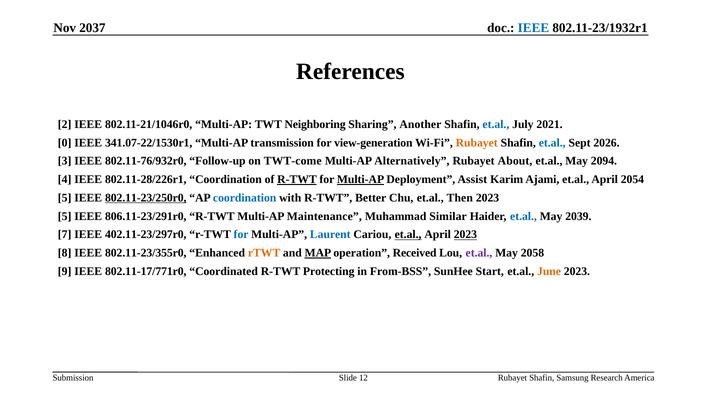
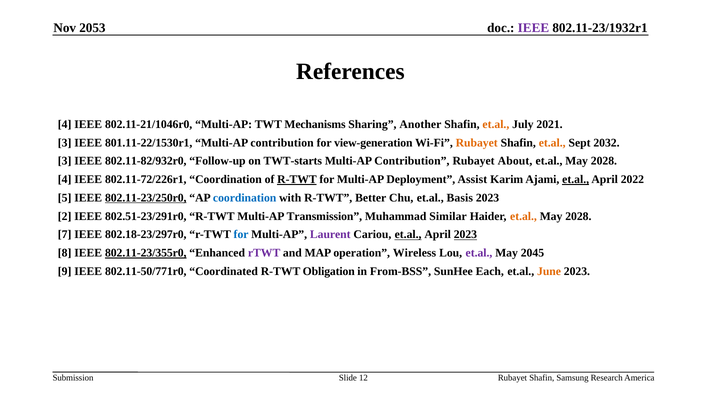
2037: 2037 -> 2053
IEEE at (533, 28) colour: blue -> purple
2 at (65, 124): 2 -> 4
Neighboring: Neighboring -> Mechanisms
et.al at (496, 124) colour: blue -> orange
0 at (65, 143): 0 -> 3
341.07-22/1530r1: 341.07-22/1530r1 -> 801.11-22/1530r1
transmission at (282, 143): transmission -> contribution
et.al at (552, 143) colour: blue -> orange
2026: 2026 -> 2032
802.11-76/932r0: 802.11-76/932r0 -> 802.11-82/932r0
TWT-come: TWT-come -> TWT-starts
Alternatively at (412, 161): Alternatively -> Contribution
2094 at (604, 161): 2094 -> 2028
802.11-28/226r1: 802.11-28/226r1 -> 802.11-72/226r1
Multi-AP at (361, 180) underline: present -> none
et.al at (576, 180) underline: none -> present
2054: 2054 -> 2022
Then: Then -> Basis
5 at (65, 216): 5 -> 2
806.11-23/291r0: 806.11-23/291r0 -> 802.51-23/291r0
Maintenance: Maintenance -> Transmission
et.al at (524, 216) colour: blue -> orange
2039 at (578, 216): 2039 -> 2028
402.11-23/297r0: 402.11-23/297r0 -> 802.18-23/297r0
Laurent colour: blue -> purple
802.11-23/355r0 underline: none -> present
rTWT colour: orange -> purple
MAP underline: present -> none
Received: Received -> Wireless
2058: 2058 -> 2045
802.11-17/771r0: 802.11-17/771r0 -> 802.11-50/771r0
Protecting: Protecting -> Obligation
Start: Start -> Each
